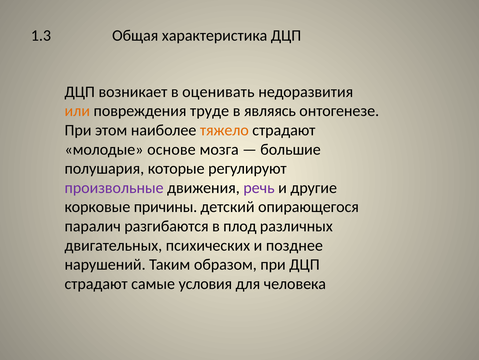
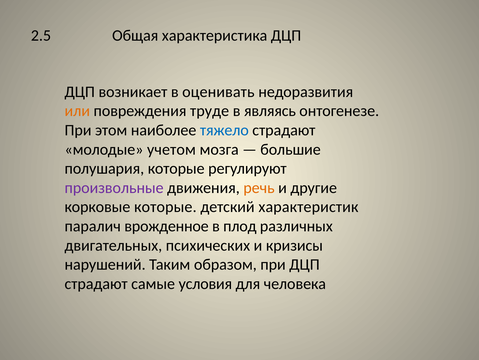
1.3: 1.3 -> 2.5
тяжело colour: orange -> blue
основе: основе -> учетом
речь colour: purple -> orange
корковые причины: причины -> которые
опирающегося: опирающегося -> характеристик
разгибаются: разгибаются -> врожденное
позднее: позднее -> кризисы
